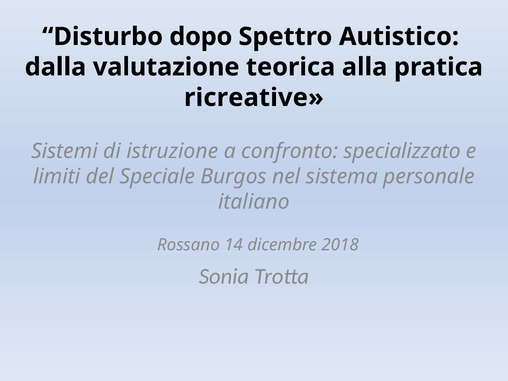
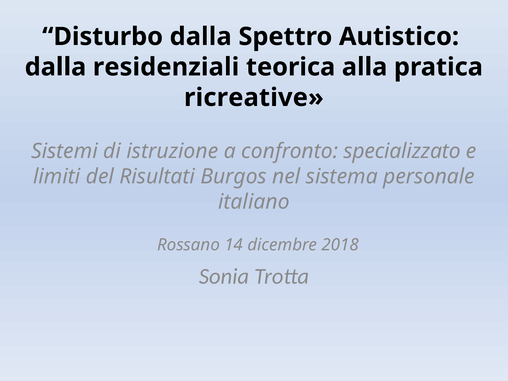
Disturbo dopo: dopo -> dalla
valutazione: valutazione -> residenziali
Speciale: Speciale -> Risultati
